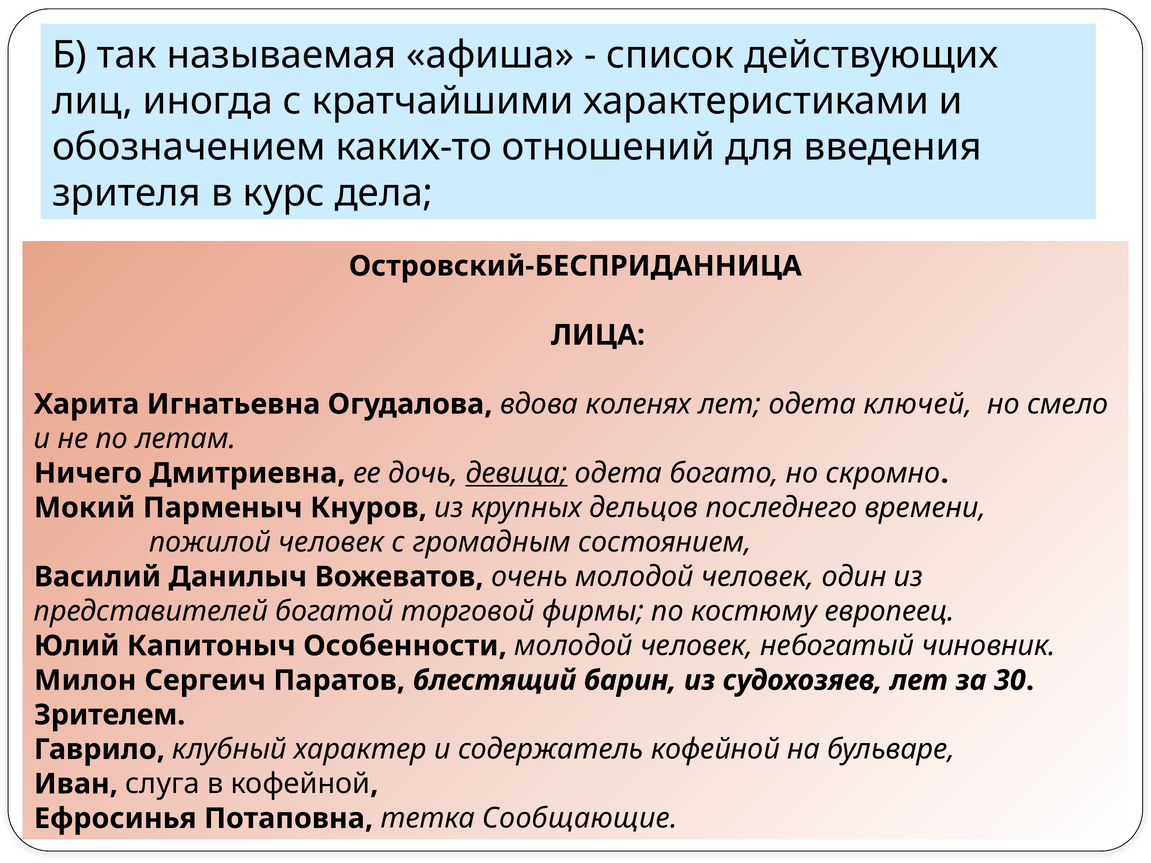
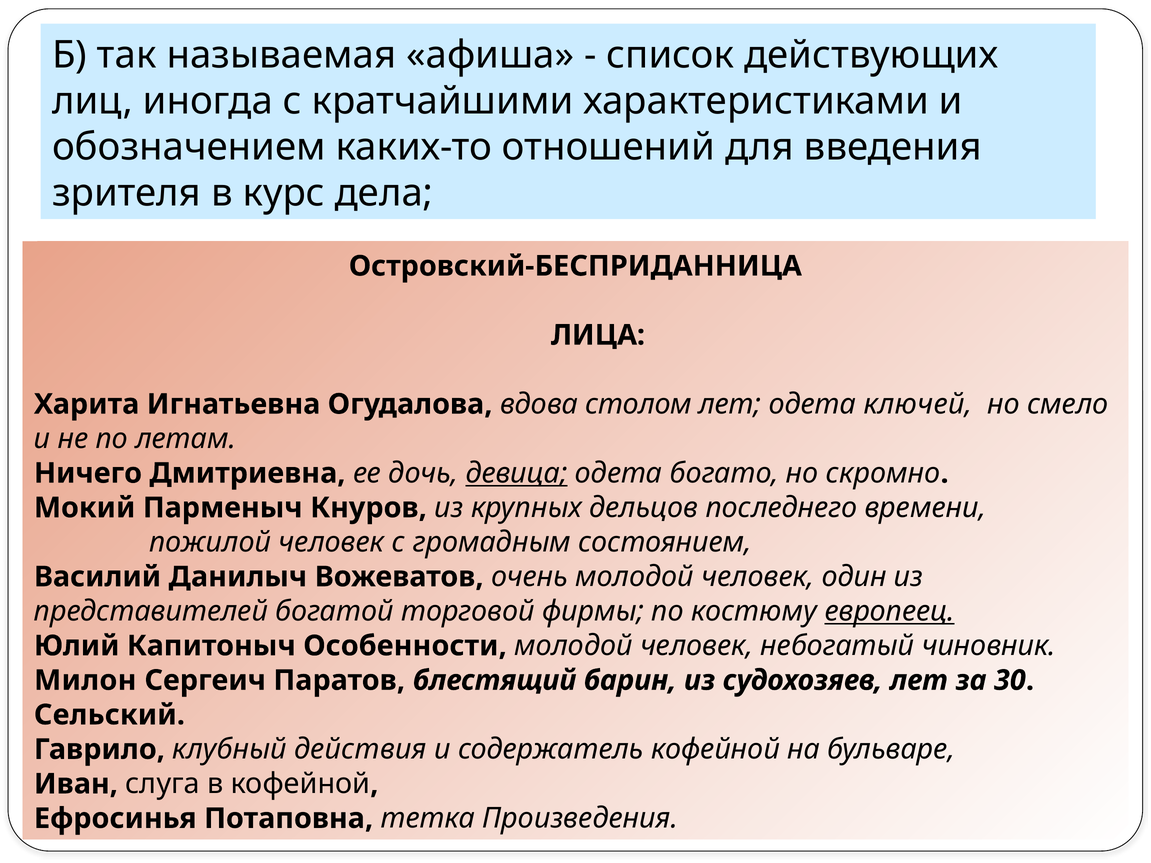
коленях: коленях -> столом
европеец underline: none -> present
Зрителем: Зрителем -> Сельский
характер: характер -> действия
Сообщающие: Сообщающие -> Произведения
